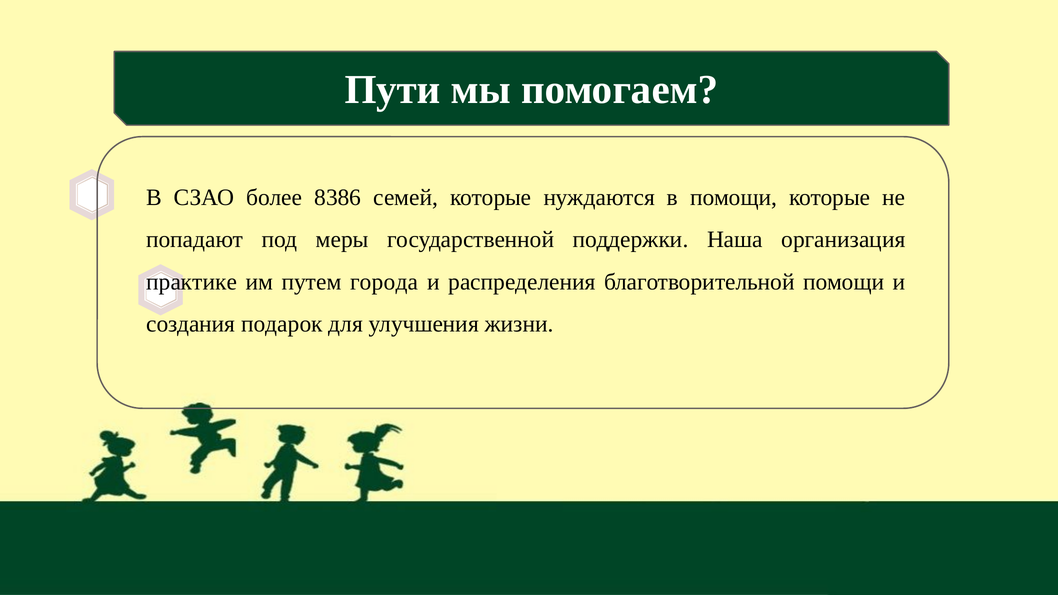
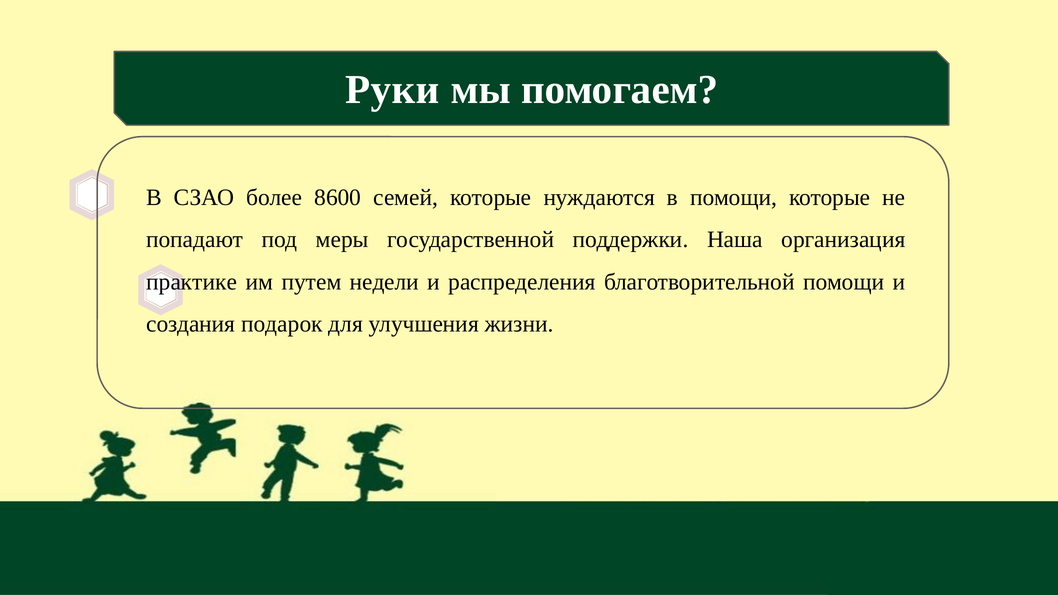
Пути: Пути -> Руки
8386: 8386 -> 8600
города: города -> недели
